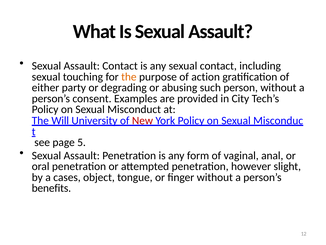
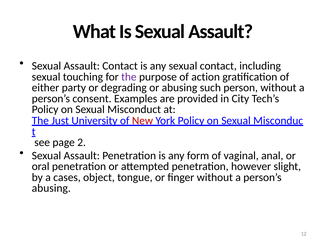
the at (129, 77) colour: orange -> purple
Will: Will -> Just
5: 5 -> 2
benefits at (51, 188): benefits -> abusing
